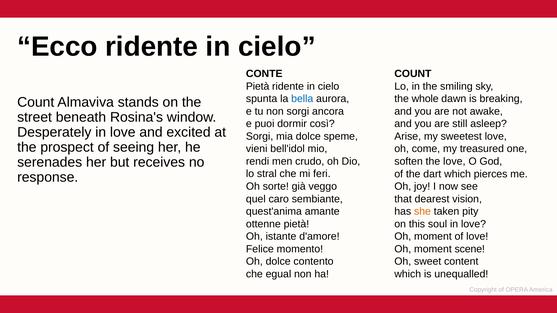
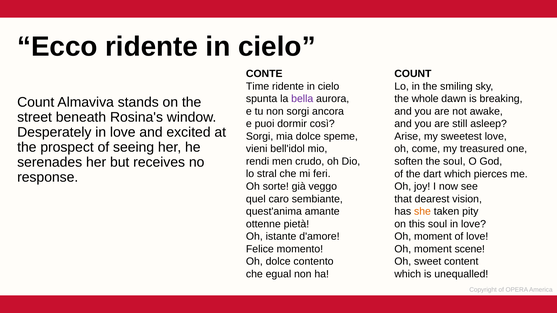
Pietà at (258, 86): Pietà -> Time
bella colour: blue -> purple
the love: love -> soul
